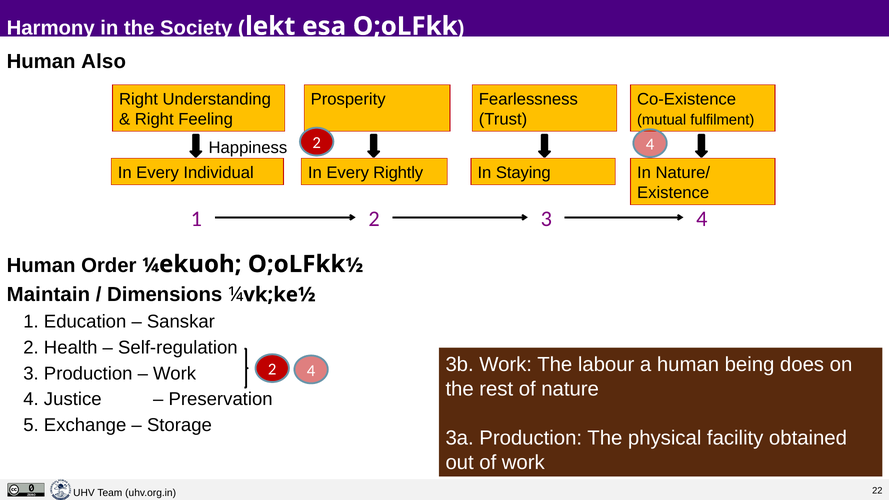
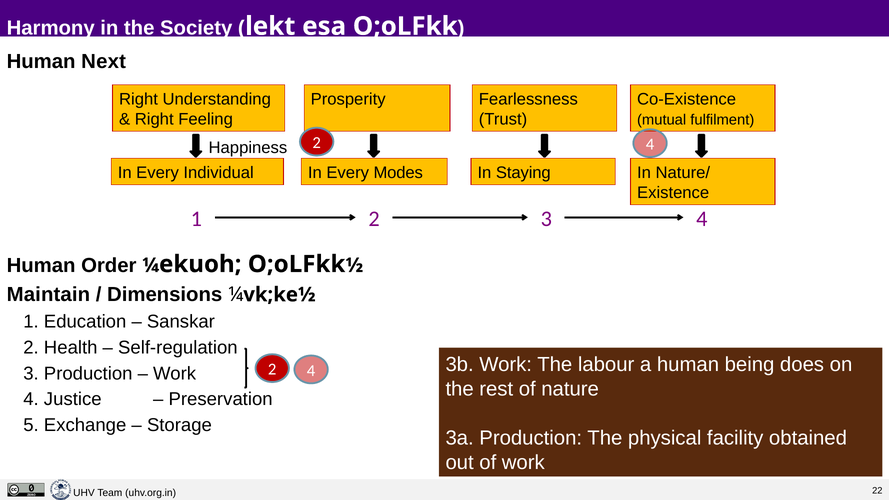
Also: Also -> Next
Rightly: Rightly -> Modes
